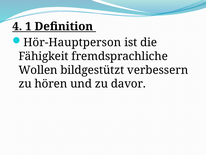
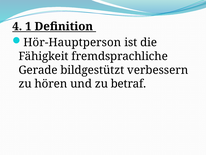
Wollen: Wollen -> Gerade
davor: davor -> betraf
